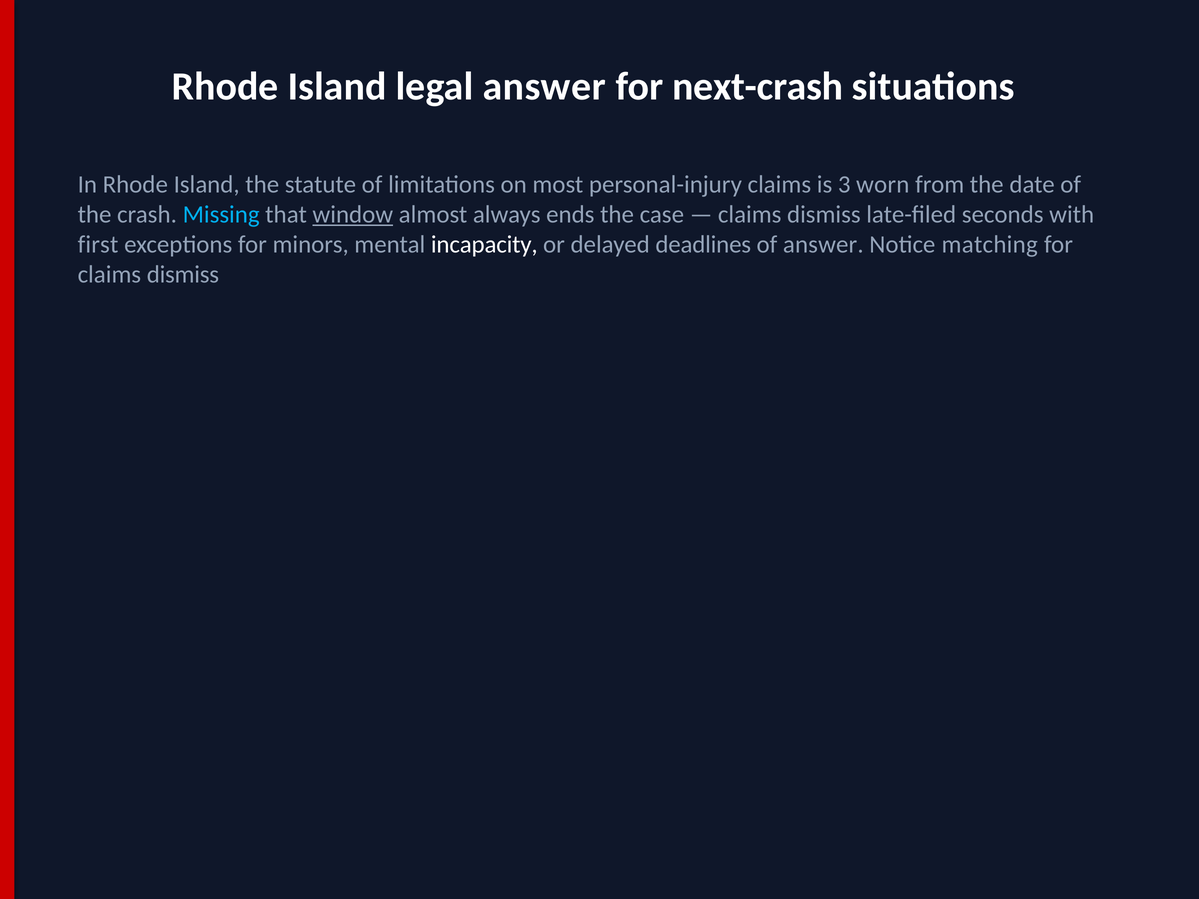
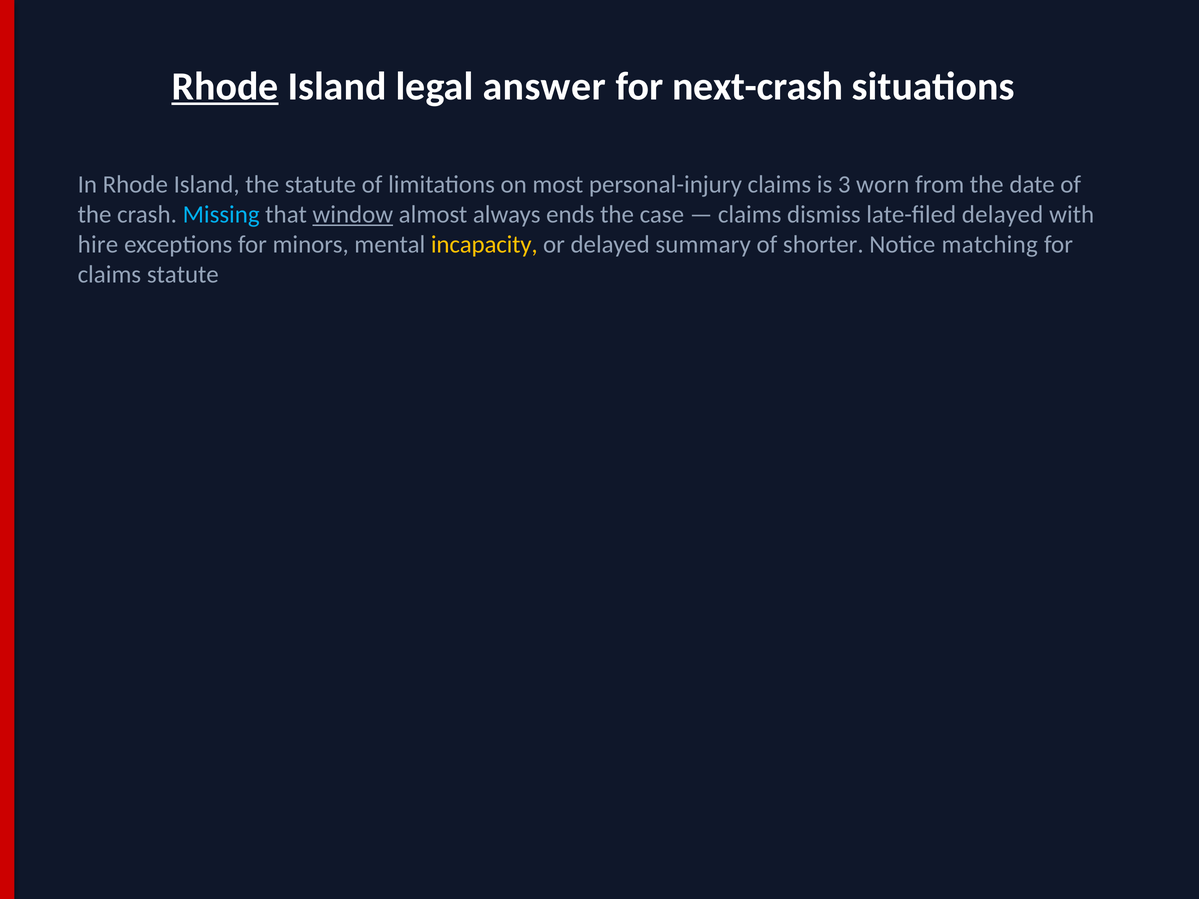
Rhode at (225, 87) underline: none -> present
late-filed seconds: seconds -> delayed
first: first -> hire
incapacity colour: white -> yellow
deadlines: deadlines -> summary
of answer: answer -> shorter
dismiss at (183, 274): dismiss -> statute
